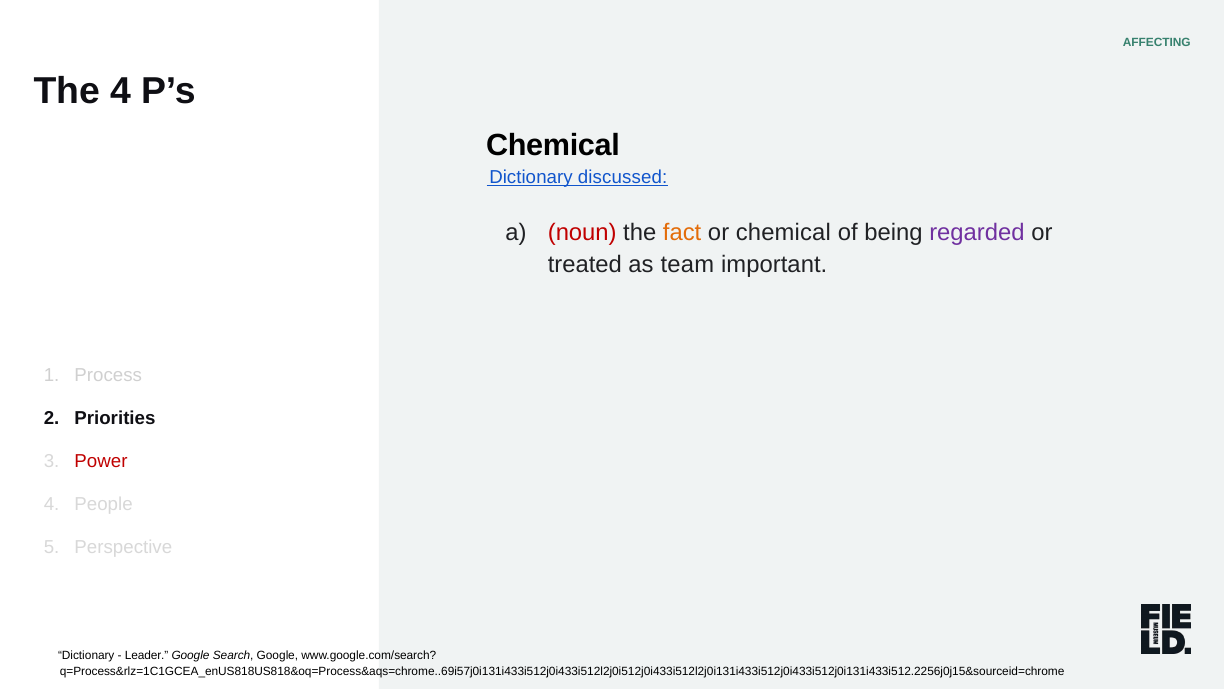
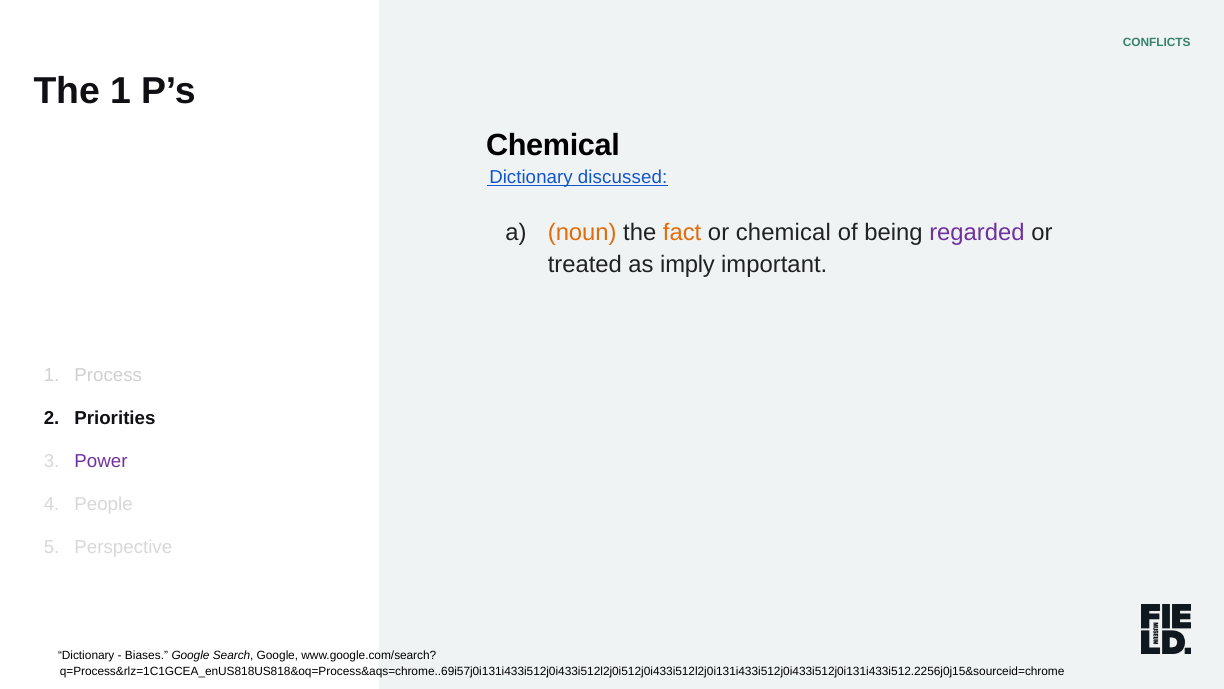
AFFECTING: AFFECTING -> CONFLICTS
The 4: 4 -> 1
noun colour: red -> orange
team: team -> imply
Power colour: red -> purple
Leader: Leader -> Biases
